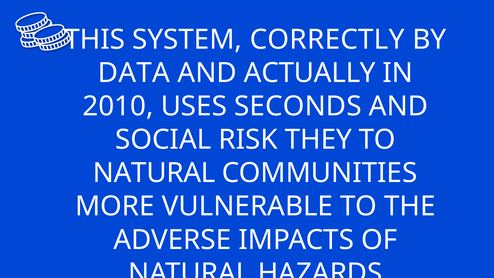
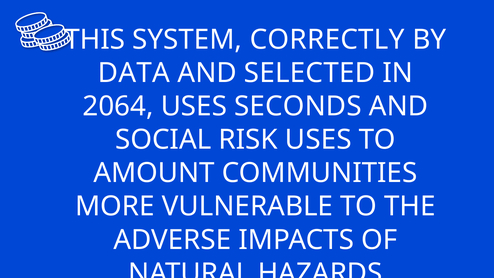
ACTUALLY: ACTUALLY -> SELECTED
2010: 2010 -> 2064
RISK THEY: THEY -> USES
NATURAL at (154, 173): NATURAL -> AMOUNT
